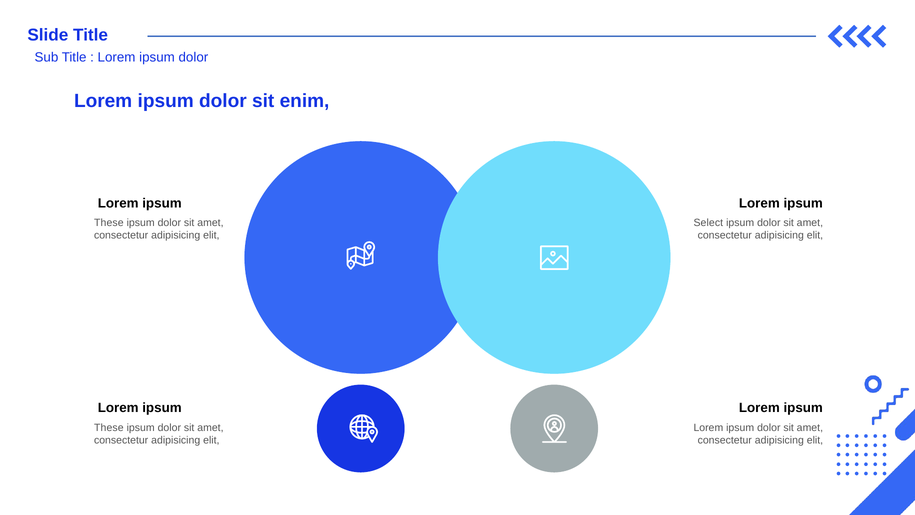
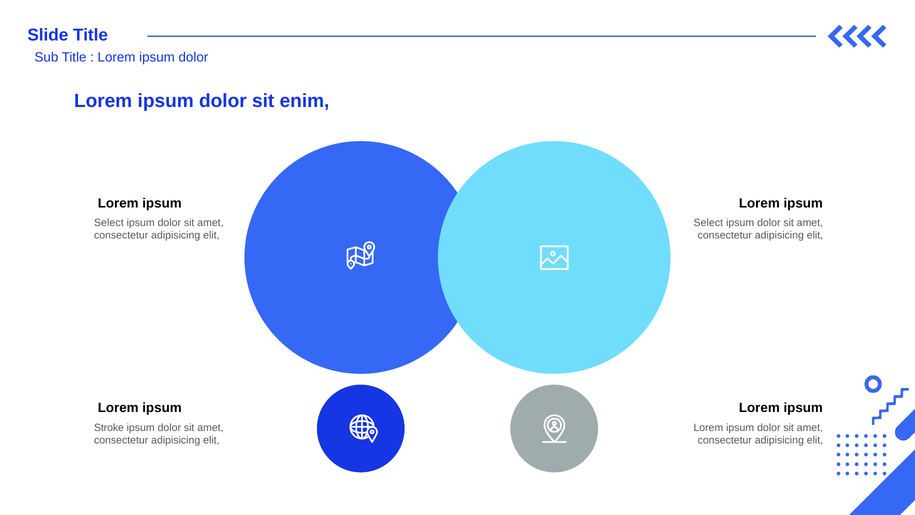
These at (109, 223): These -> Select
These at (109, 427): These -> Stroke
